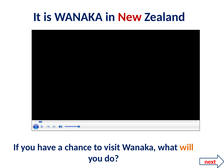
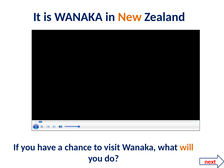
New colour: red -> orange
